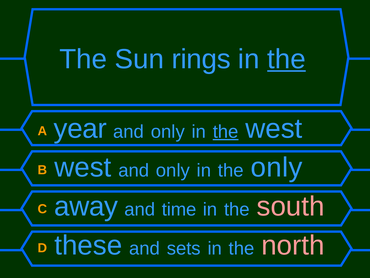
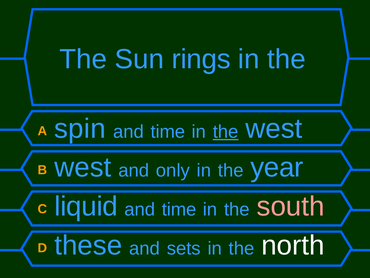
the at (287, 59) underline: present -> none
year: year -> spin
only at (168, 131): only -> time
the only: only -> year
away: away -> liquid
north colour: pink -> white
